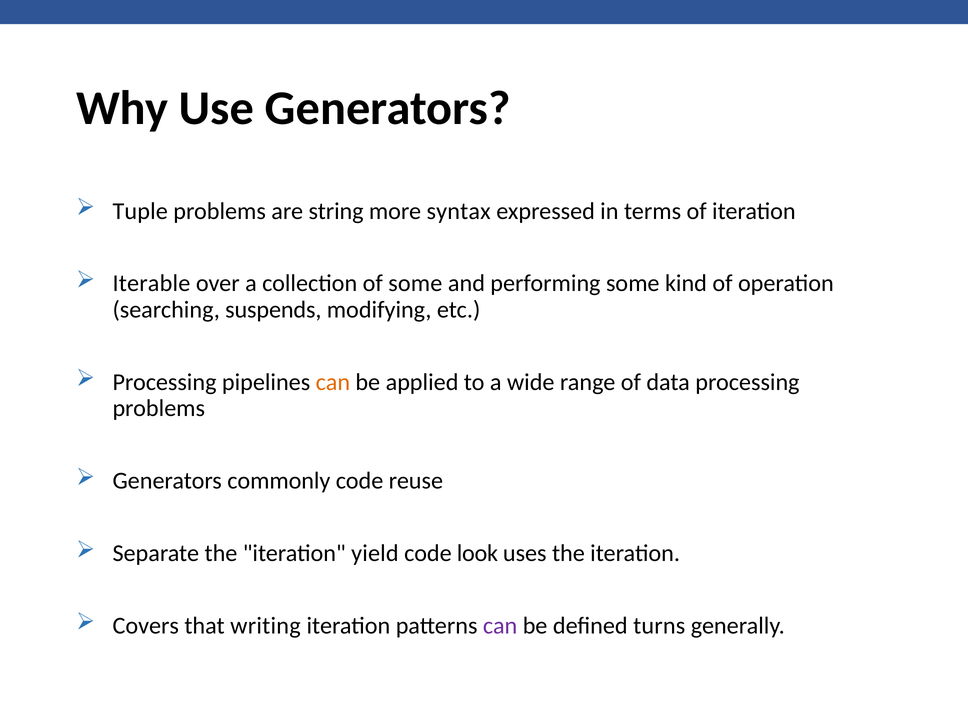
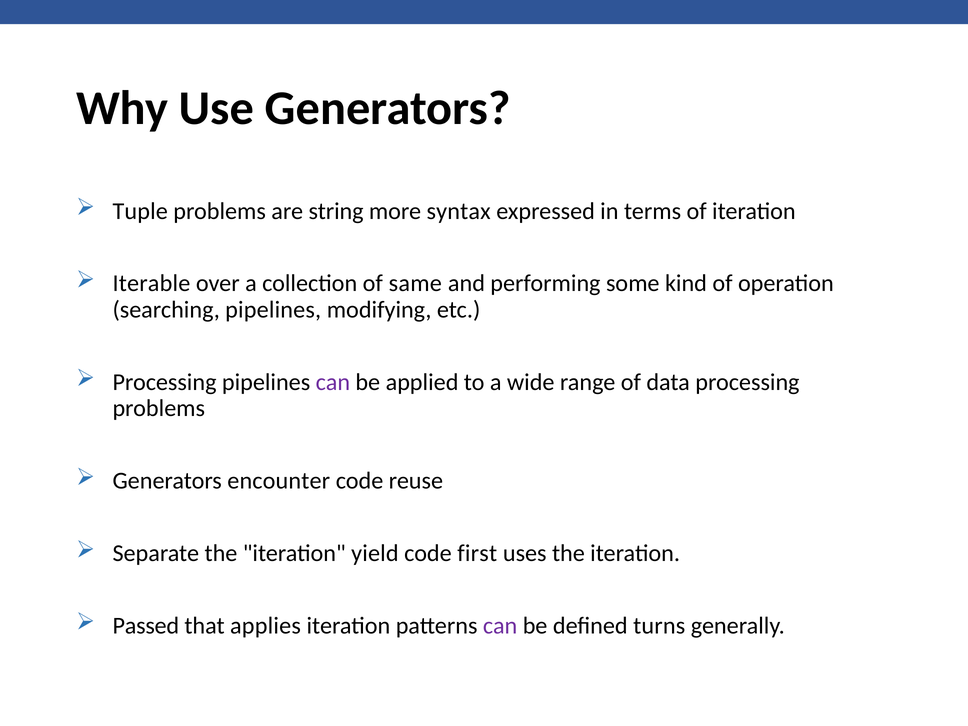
of some: some -> same
searching suspends: suspends -> pipelines
can at (333, 382) colour: orange -> purple
commonly: commonly -> encounter
look: look -> first
Covers: Covers -> Passed
writing: writing -> applies
